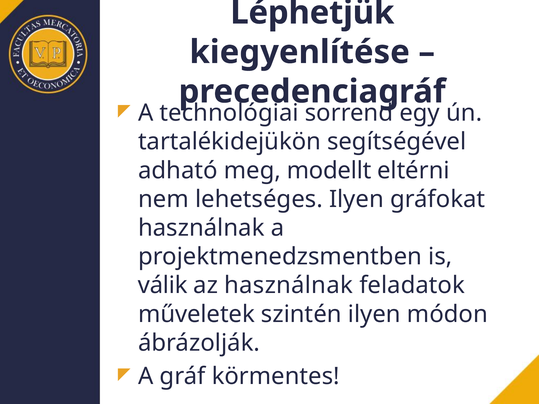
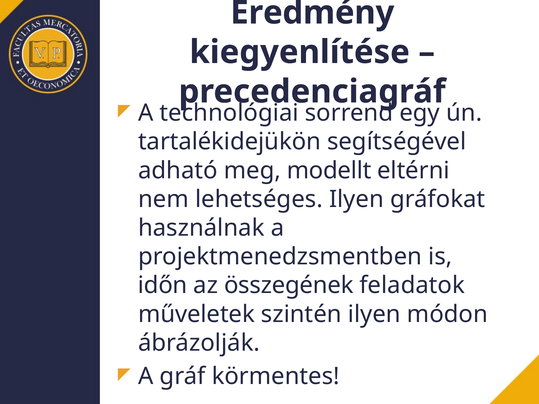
Léphetjük: Léphetjük -> Eredmény
válik: válik -> időn
az használnak: használnak -> összegének
